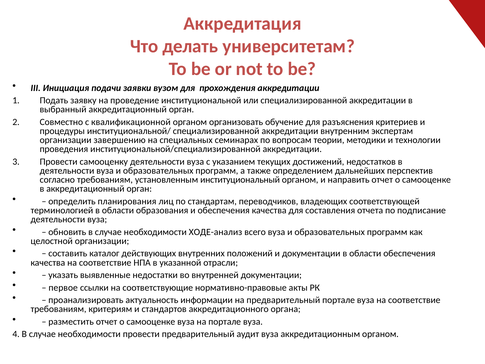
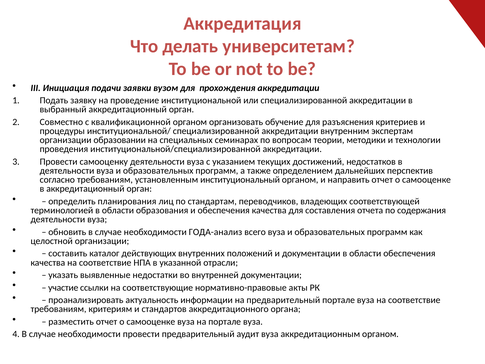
завершению: завершению -> образовании
подписание: подписание -> содержания
ХОДЕ-анализ: ХОДЕ-анализ -> ГОДА-анализ
первое: первое -> участие
